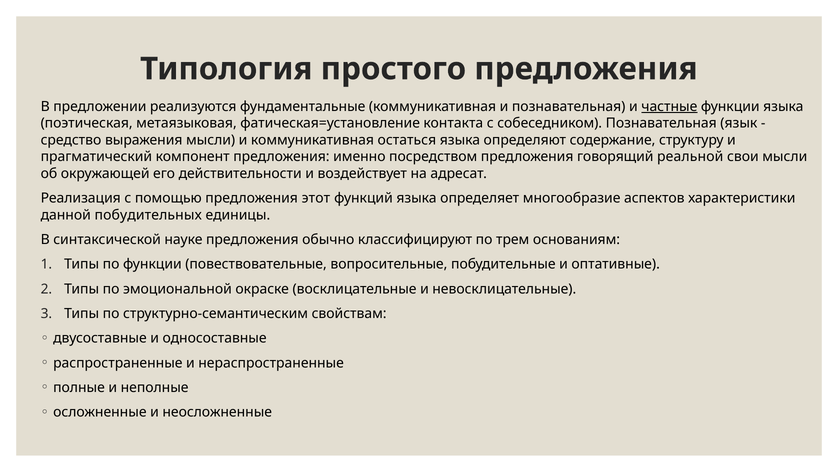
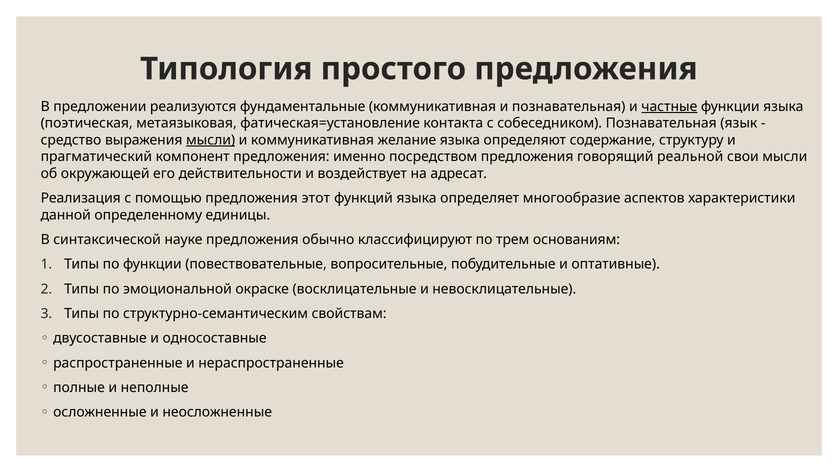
мысли at (211, 140) underline: none -> present
остаться: остаться -> желание
побудительных: побудительных -> определенному
